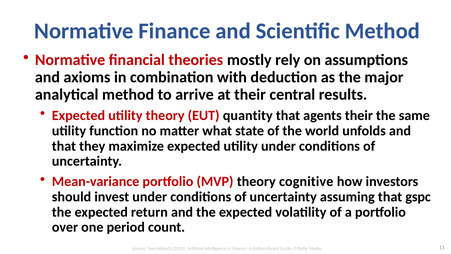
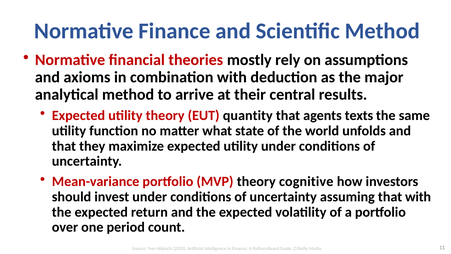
agents their: their -> texts
that gspc: gspc -> with
